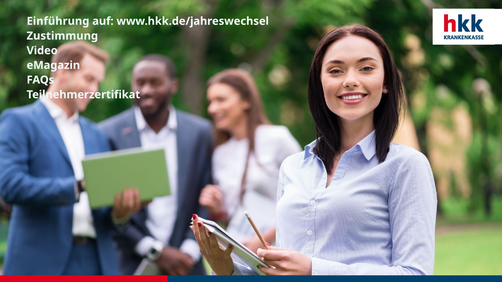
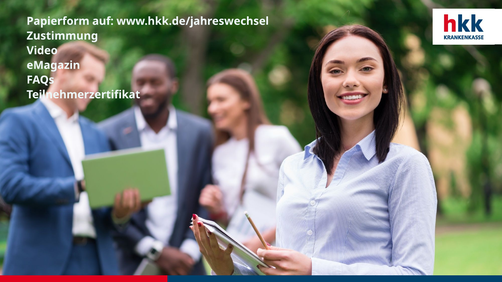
Einführung: Einführung -> Papierform
